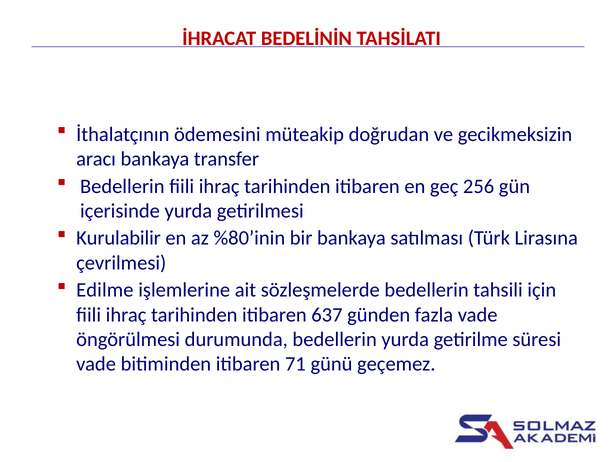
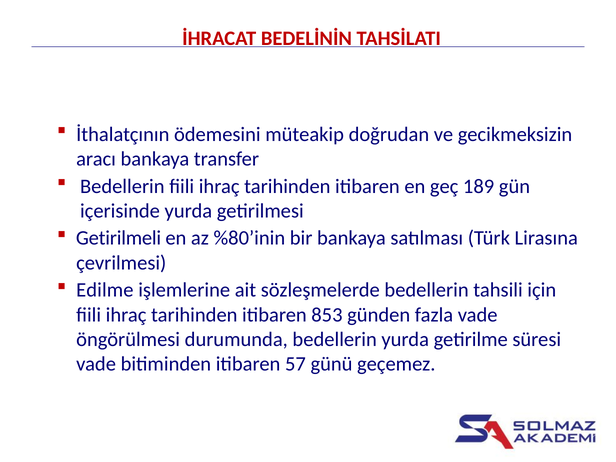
256: 256 -> 189
Kurulabilir: Kurulabilir -> Getirilmeli
637: 637 -> 853
71: 71 -> 57
